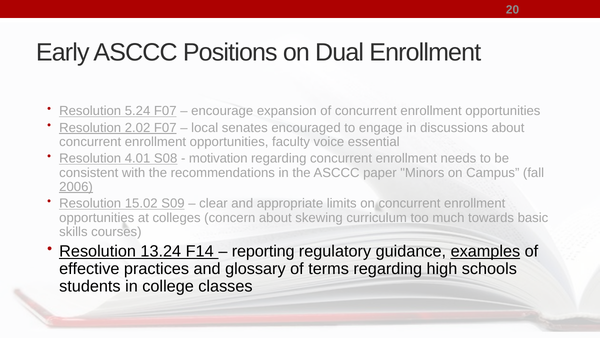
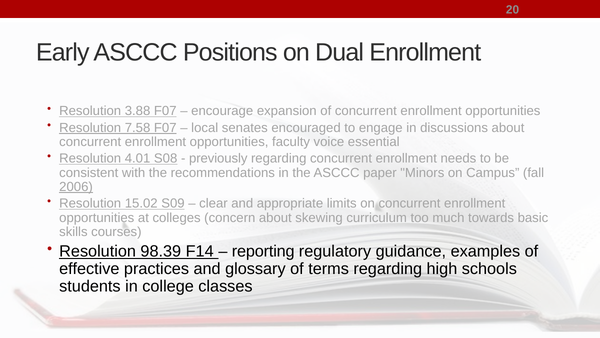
5.24: 5.24 -> 3.88
2.02: 2.02 -> 7.58
motivation: motivation -> previously
13.24: 13.24 -> 98.39
examples underline: present -> none
